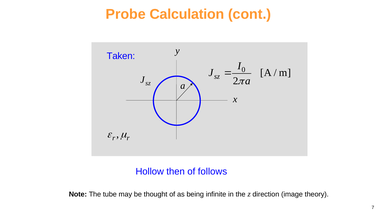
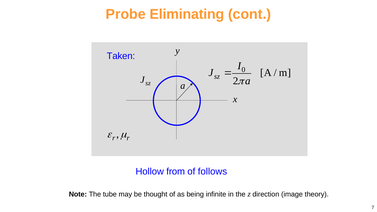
Calculation: Calculation -> Eliminating
then: then -> from
